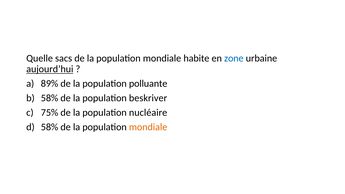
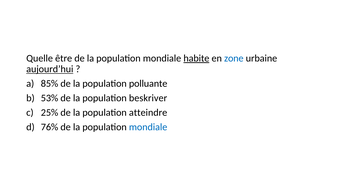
sacs: sacs -> être
habite underline: none -> present
89%: 89% -> 85%
58% at (50, 98): 58% -> 53%
75%: 75% -> 25%
nucléaire: nucléaire -> atteindre
58% at (50, 127): 58% -> 76%
mondiale at (148, 127) colour: orange -> blue
